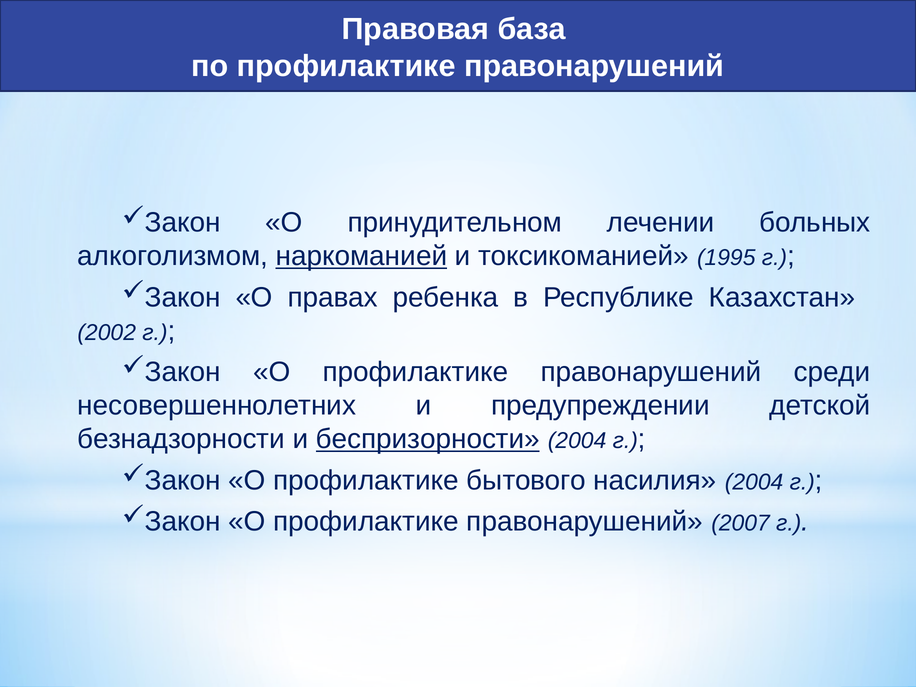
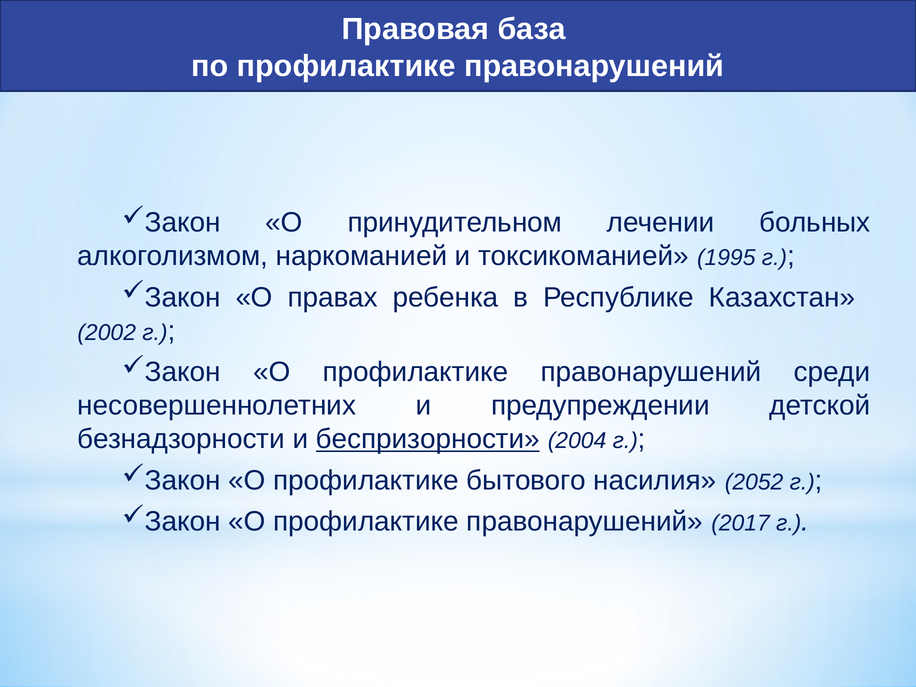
наpкоманией underline: present -> none
насилия 2004: 2004 -> 2052
2007: 2007 -> 2017
